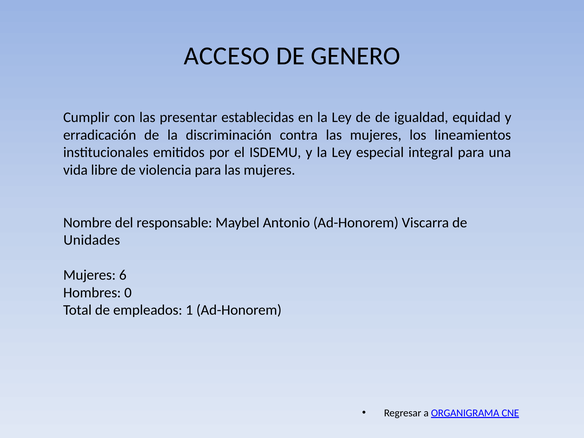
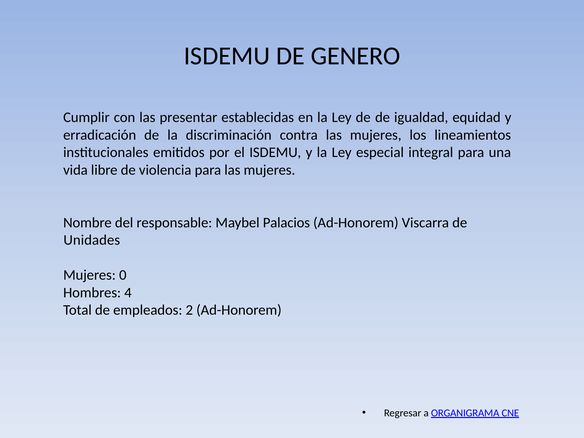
ACCESO at (227, 56): ACCESO -> ISDEMU
Antonio: Antonio -> Palacios
6: 6 -> 0
0: 0 -> 4
1: 1 -> 2
